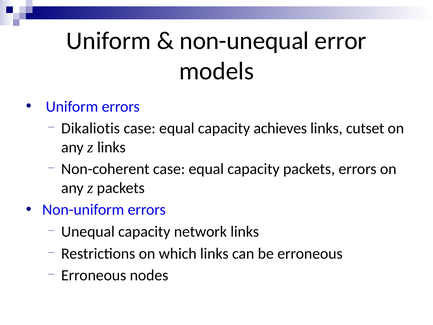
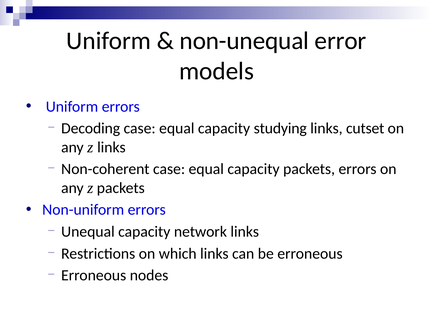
Dikaliotis: Dikaliotis -> Decoding
achieves: achieves -> studying
